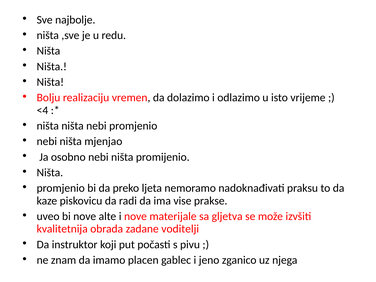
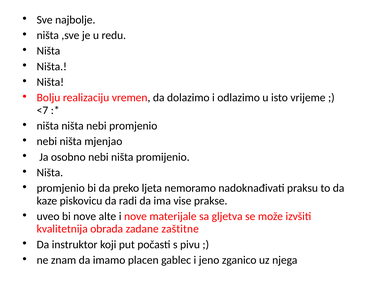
<4: <4 -> <7
voditelji: voditelji -> zaštitne
